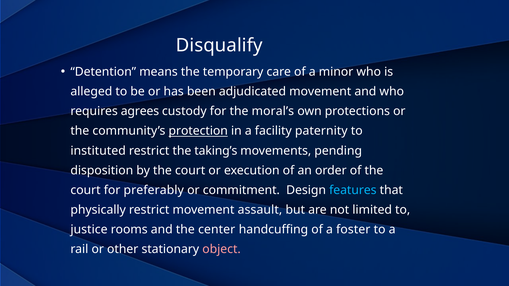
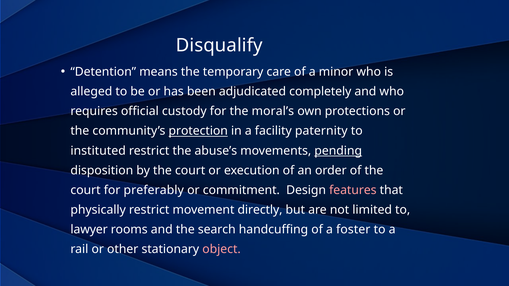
adjudicated movement: movement -> completely
agrees: agrees -> official
taking’s: taking’s -> abuse’s
pending underline: none -> present
features colour: light blue -> pink
assault: assault -> directly
justice: justice -> lawyer
center: center -> search
